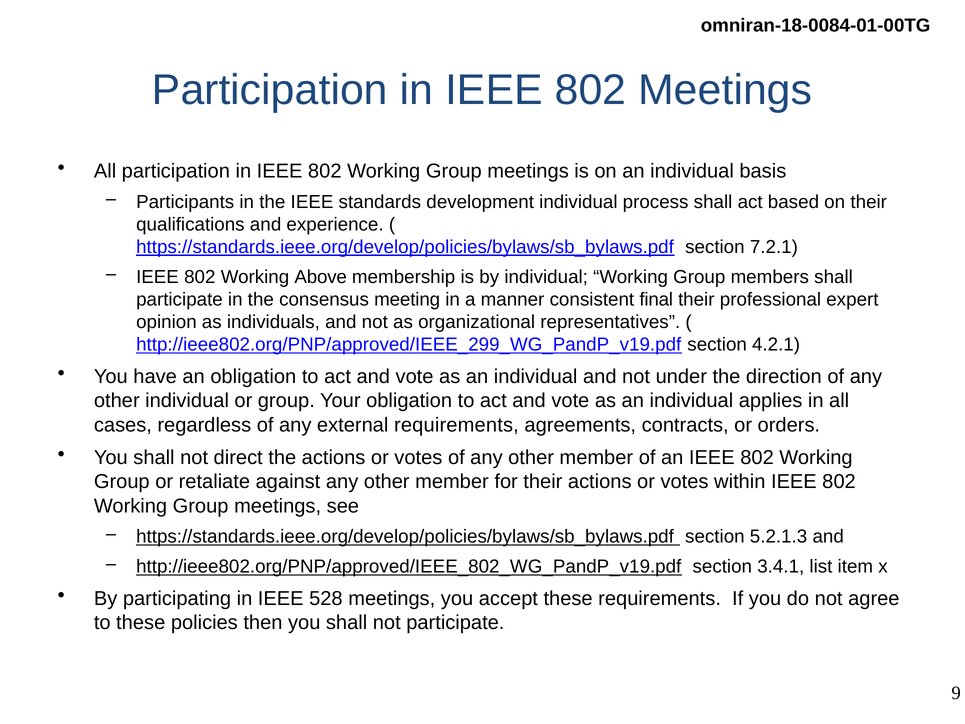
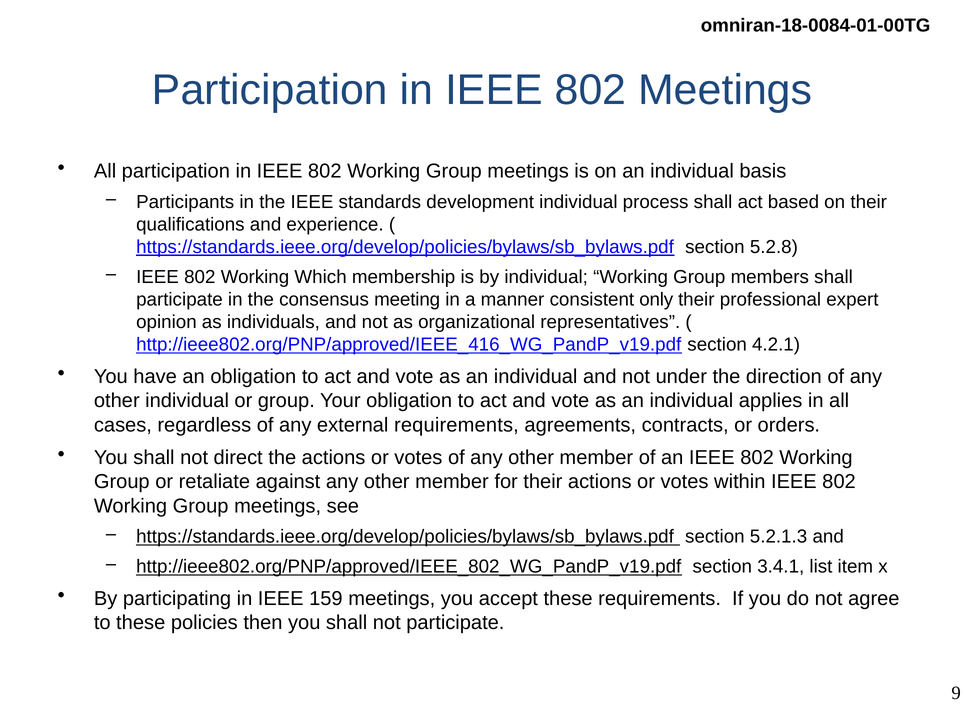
7.2.1: 7.2.1 -> 5.2.8
Above: Above -> Which
final: final -> only
http://ieee802.org/PNP/approved/IEEE_299_WG_PandP_v19.pdf: http://ieee802.org/PNP/approved/IEEE_299_WG_PandP_v19.pdf -> http://ieee802.org/PNP/approved/IEEE_416_WG_PandP_v19.pdf
528: 528 -> 159
